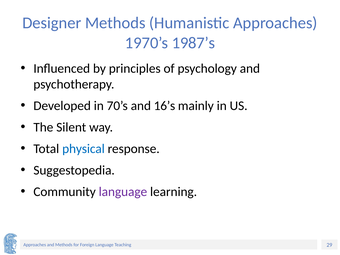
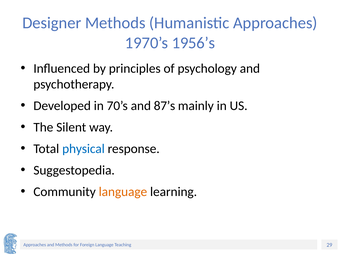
1987’s: 1987’s -> 1956’s
16’s: 16’s -> 87’s
language at (123, 192) colour: purple -> orange
